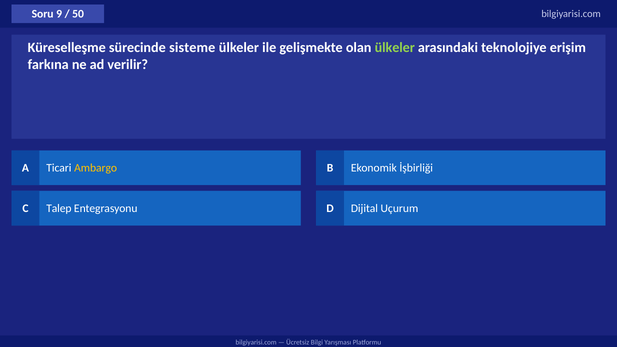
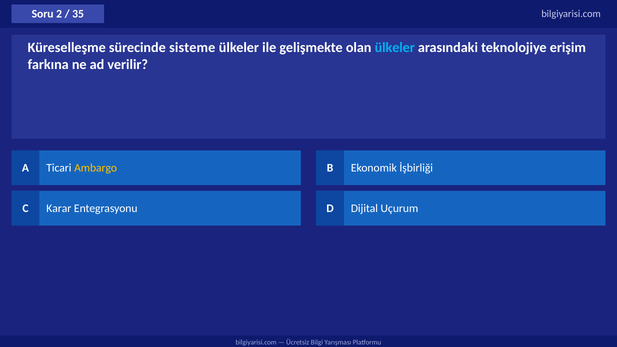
9: 9 -> 2
50: 50 -> 35
ülkeler at (395, 47) colour: light green -> light blue
Talep: Talep -> Karar
